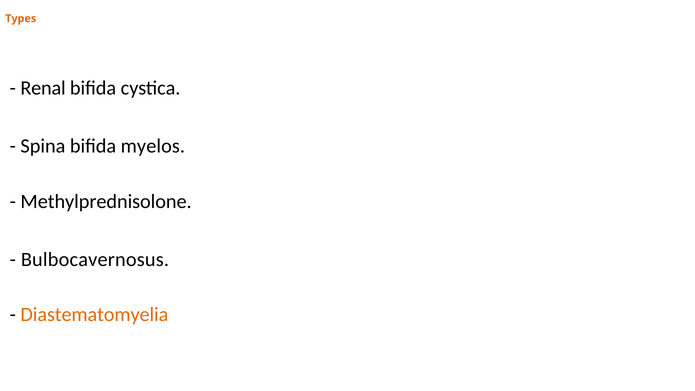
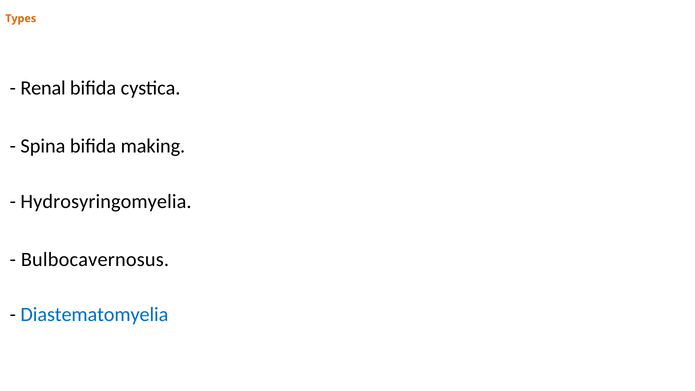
myelos: myelos -> making
Methylprednisolone: Methylprednisolone -> Hydrosyringomyelia
Diastematomyelia colour: orange -> blue
